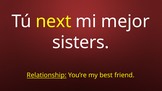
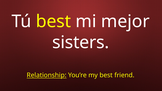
Tú next: next -> best
